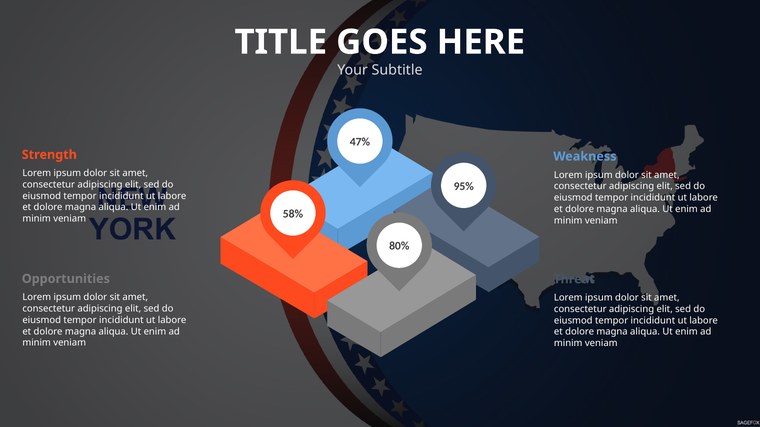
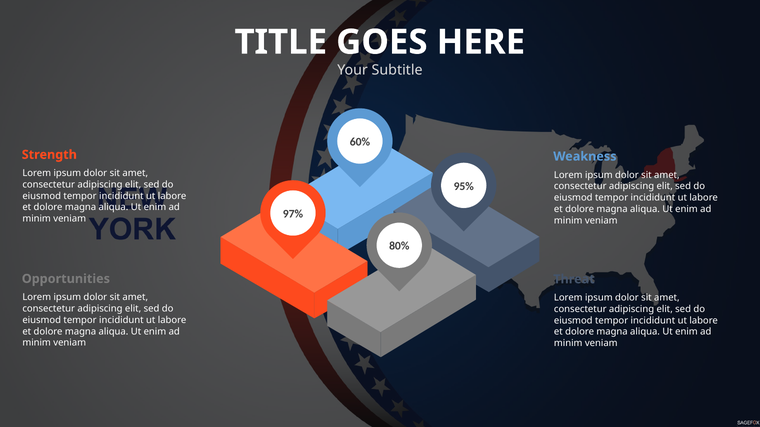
47%: 47% -> 60%
58%: 58% -> 97%
